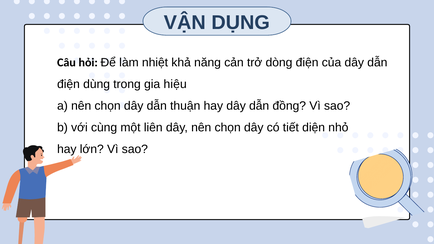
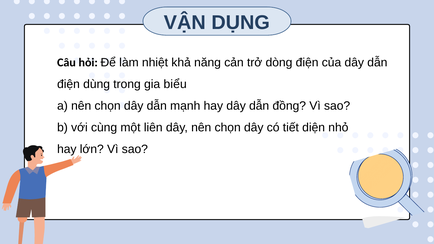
hiệu: hiệu -> biểu
thuận: thuận -> mạnh
